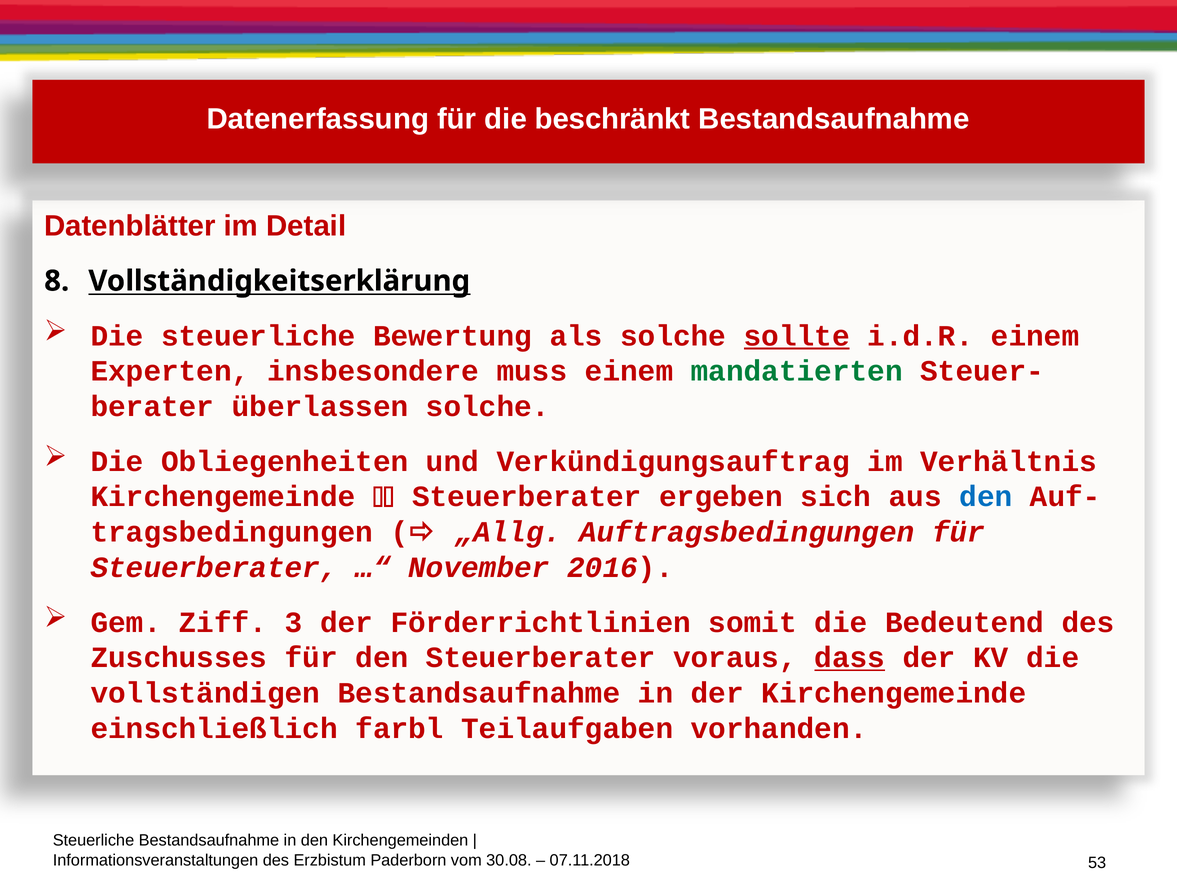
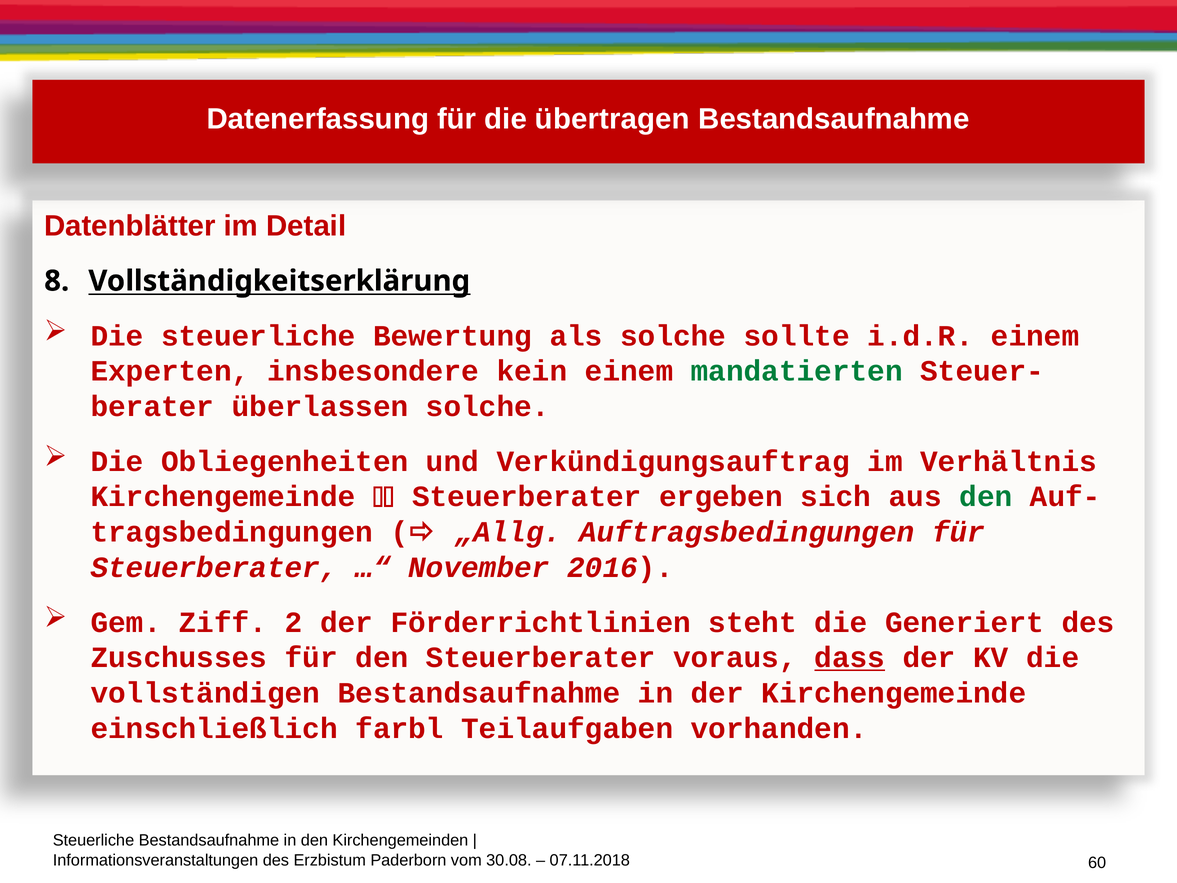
beschränkt: beschränkt -> übertragen
sollte underline: present -> none
muss: muss -> kein
den at (986, 497) colour: blue -> green
3: 3 -> 2
somit: somit -> steht
Bedeutend: Bedeutend -> Generiert
53: 53 -> 60
